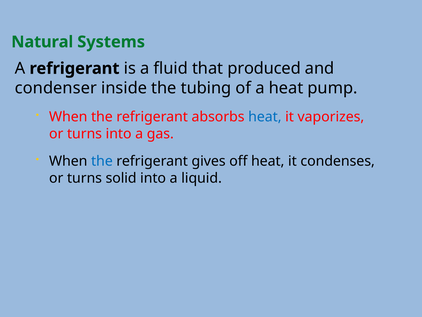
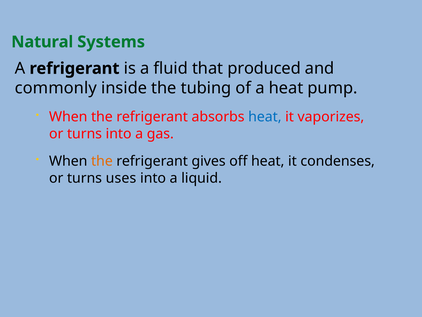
condenser: condenser -> commonly
the at (102, 161) colour: blue -> orange
solid: solid -> uses
